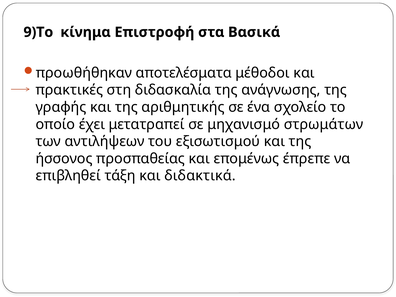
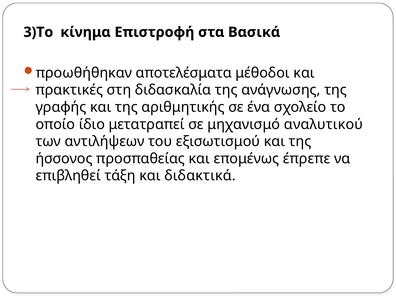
9)Το: 9)Το -> 3)Το
έχει: έχει -> ίδιο
στρωμάτων: στρωμάτων -> αναλυτικού
